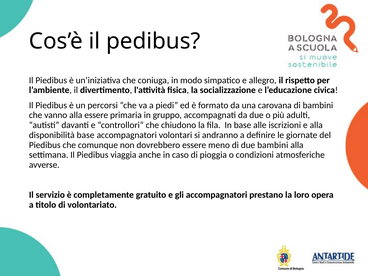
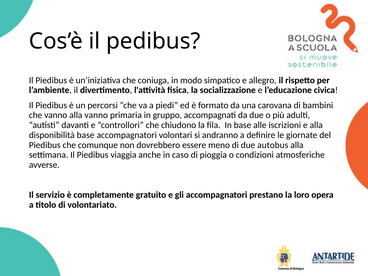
alla essere: essere -> vanno
due bambini: bambini -> autobus
